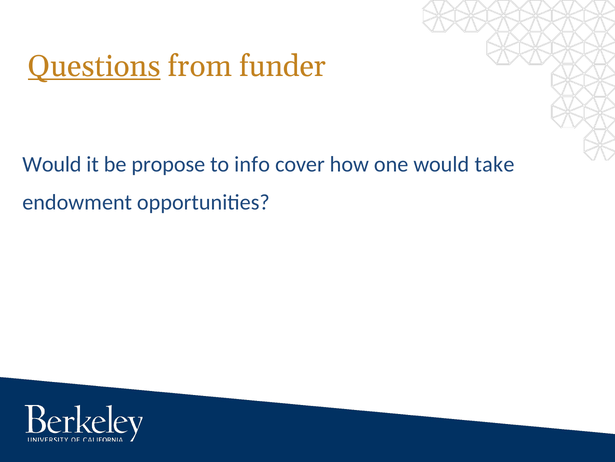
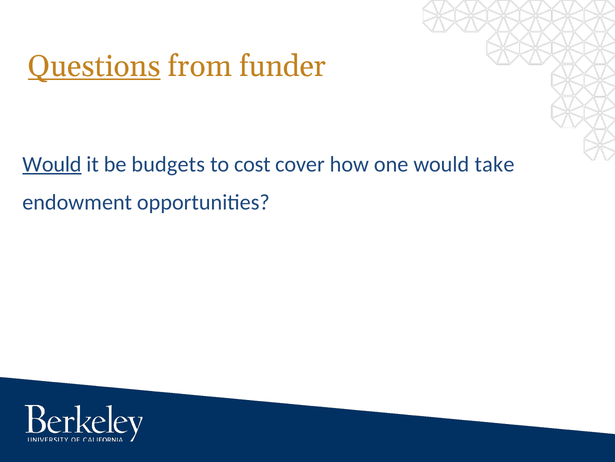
Would at (52, 164) underline: none -> present
propose: propose -> budgets
info: info -> cost
